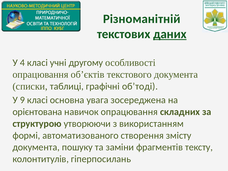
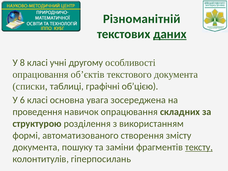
4: 4 -> 8
об’тоді: об’тоді -> об’цією
9: 9 -> 6
орієнтована: орієнтована -> проведення
утворюючи: утворюючи -> розділення
тексту underline: none -> present
